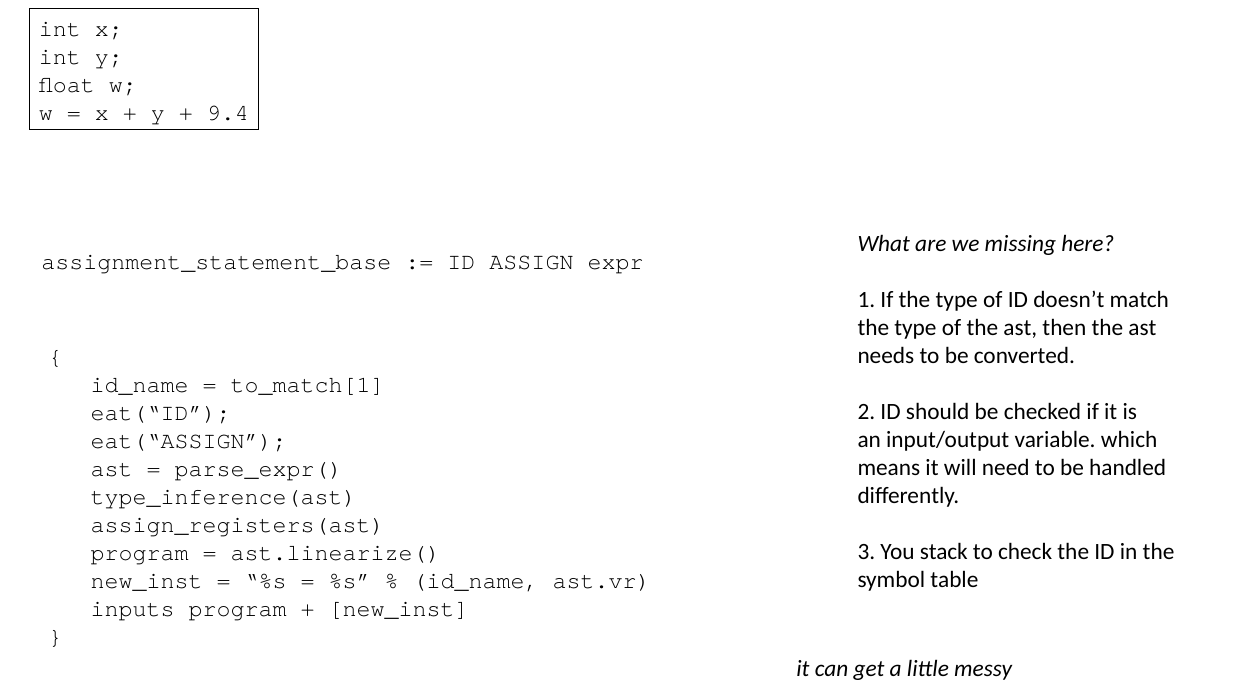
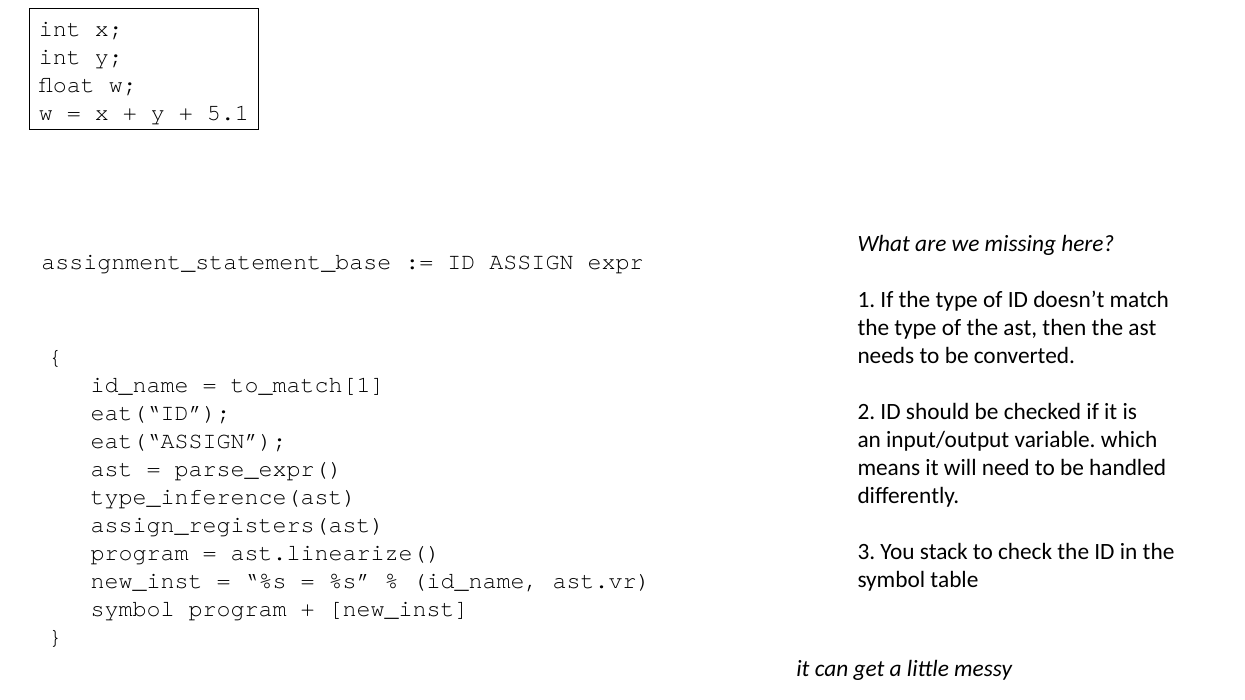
9.4: 9.4 -> 5.1
inputs at (133, 609): inputs -> symbol
